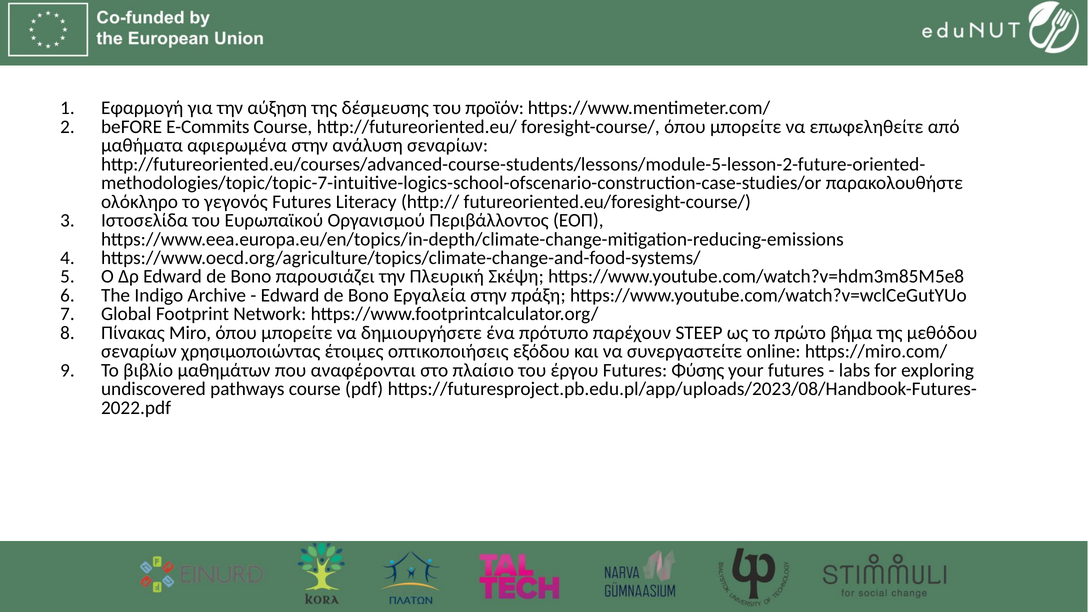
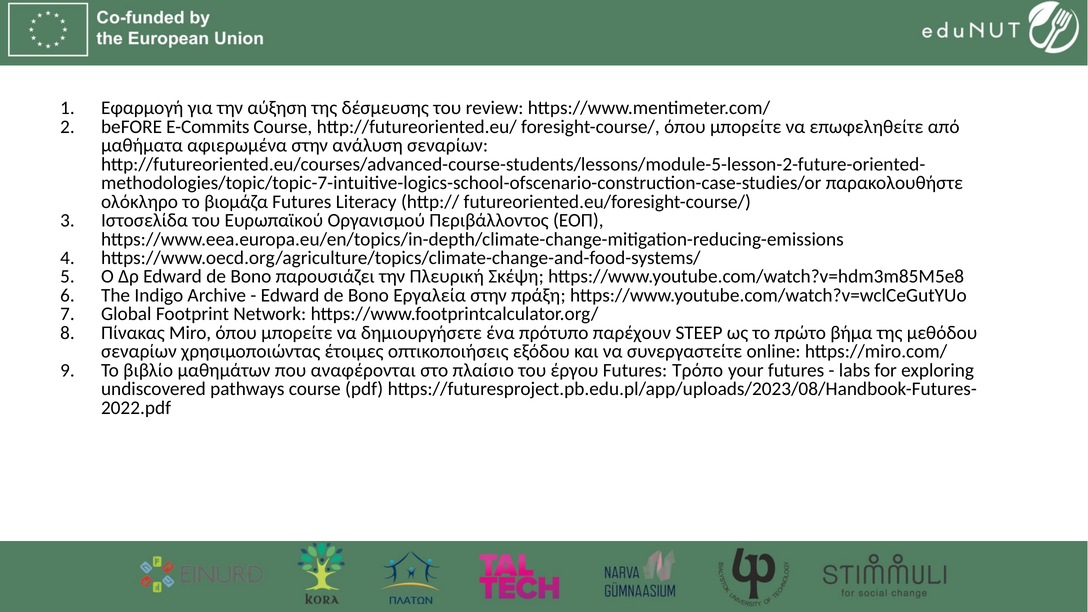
προϊόν: προϊόν -> review
γεγονός: γεγονός -> βιομάζα
Φύσης: Φύσης -> Τρόπο
